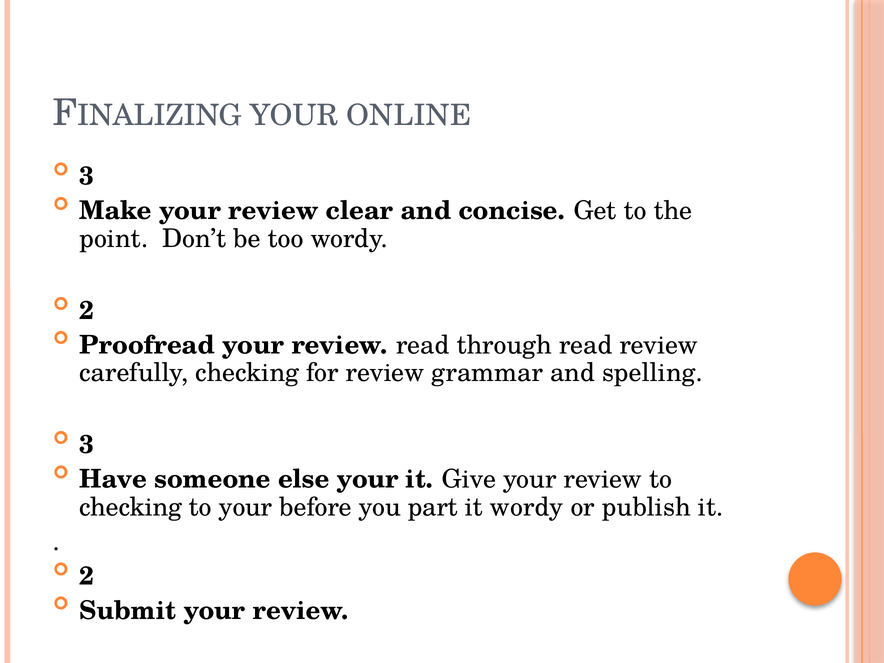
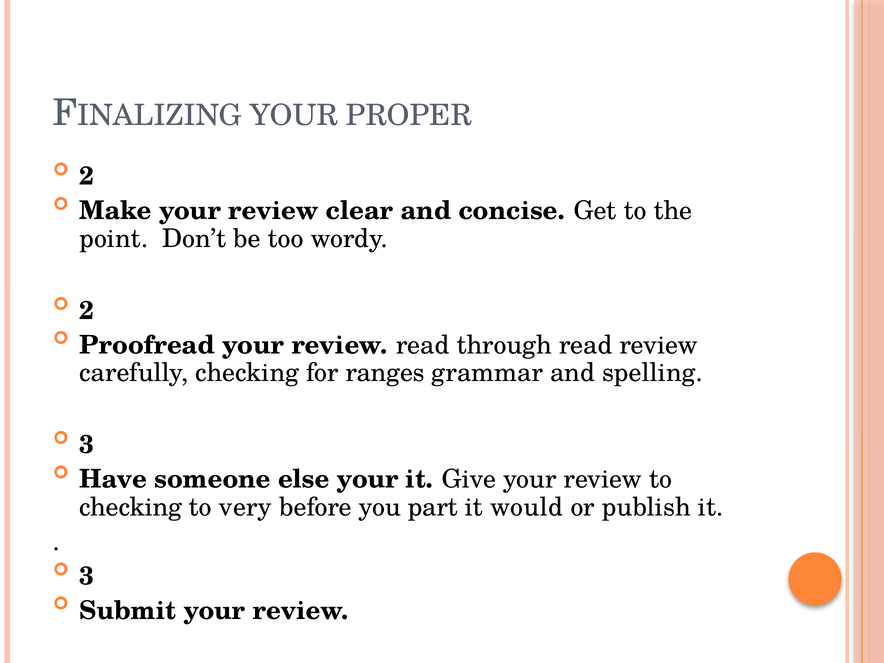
ONLINE: ONLINE -> PROPER
3 at (87, 176): 3 -> 2
for review: review -> ranges
to your: your -> very
it wordy: wordy -> would
2 at (87, 576): 2 -> 3
